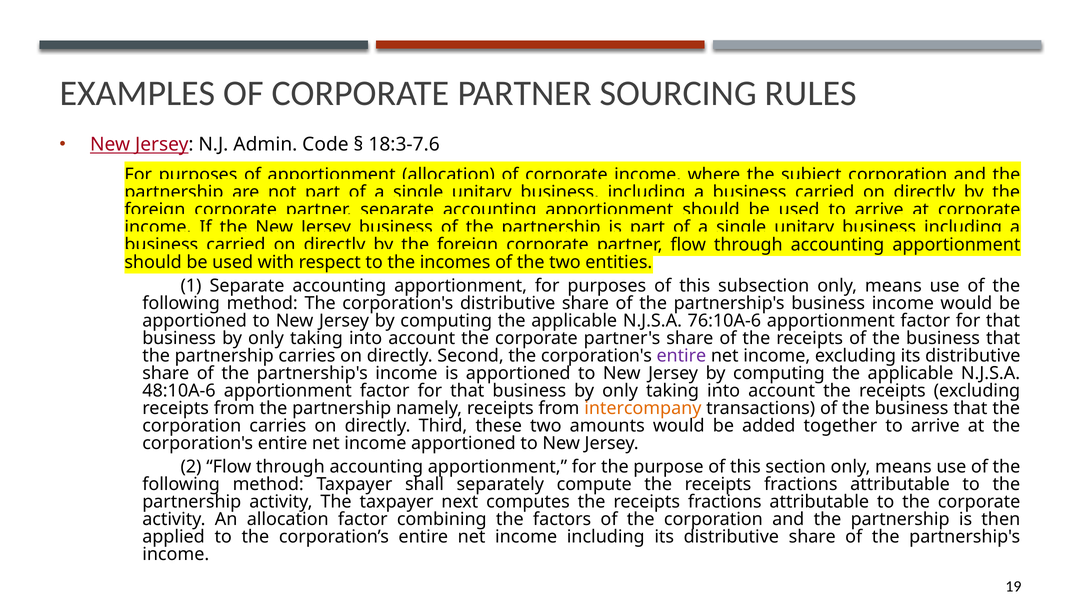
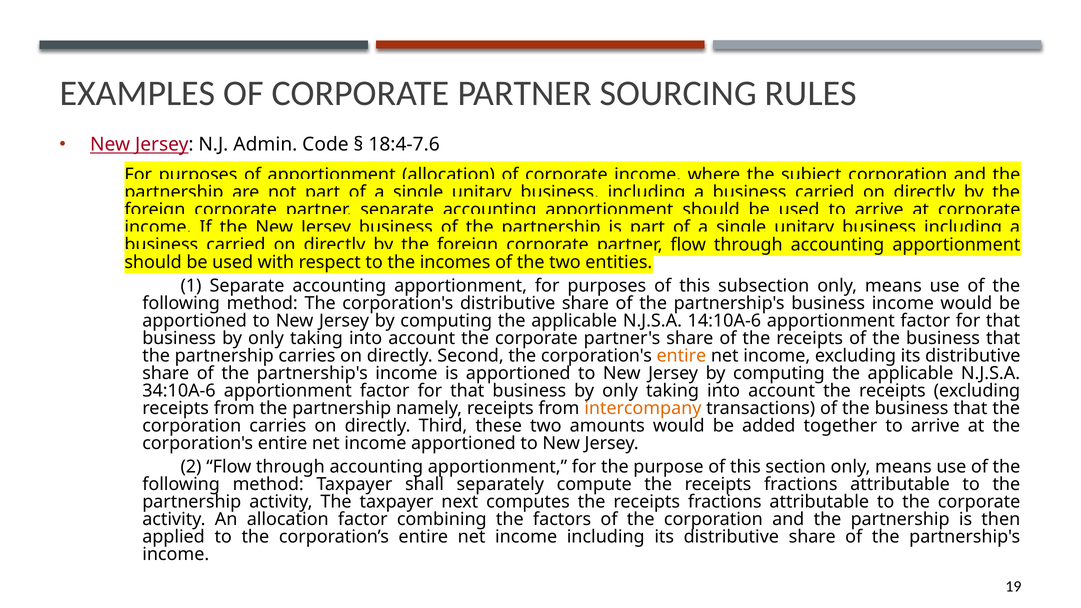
18:3-7.6: 18:3-7.6 -> 18:4-7.6
76:10A-6: 76:10A-6 -> 14:10A-6
entire at (681, 356) colour: purple -> orange
48:10A-6: 48:10A-6 -> 34:10A-6
